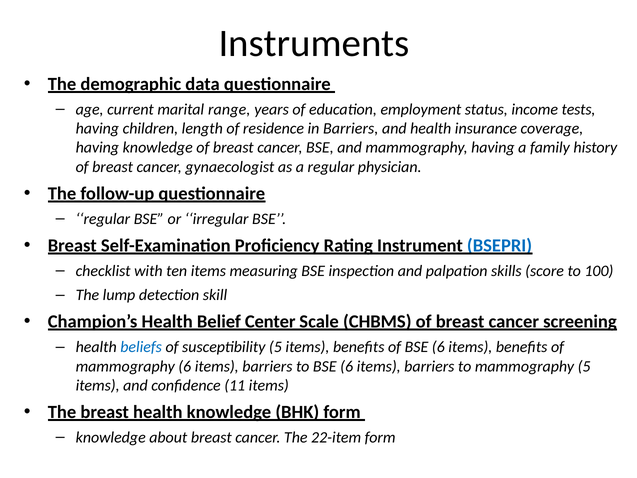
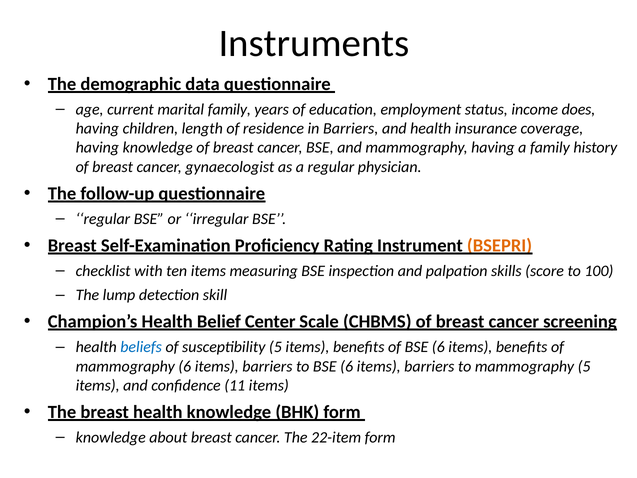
marital range: range -> family
tests: tests -> does
BSEPRI colour: blue -> orange
